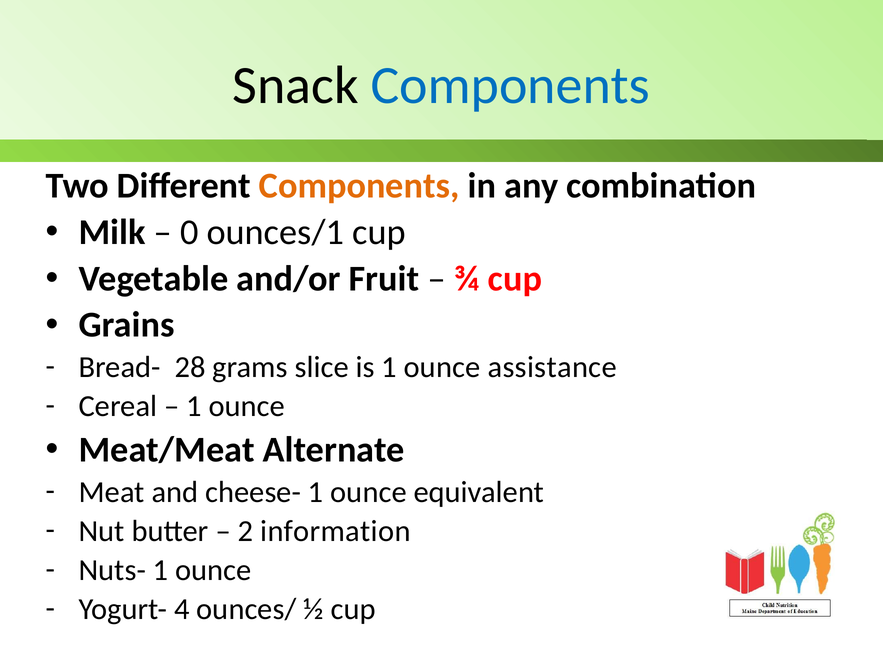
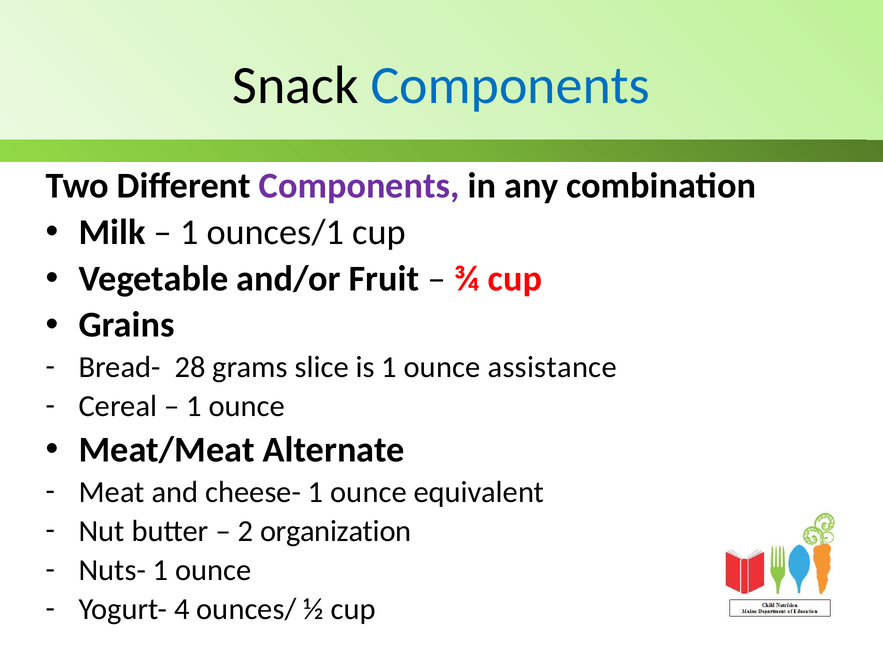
Components at (359, 186) colour: orange -> purple
0 at (189, 232): 0 -> 1
information: information -> organization
